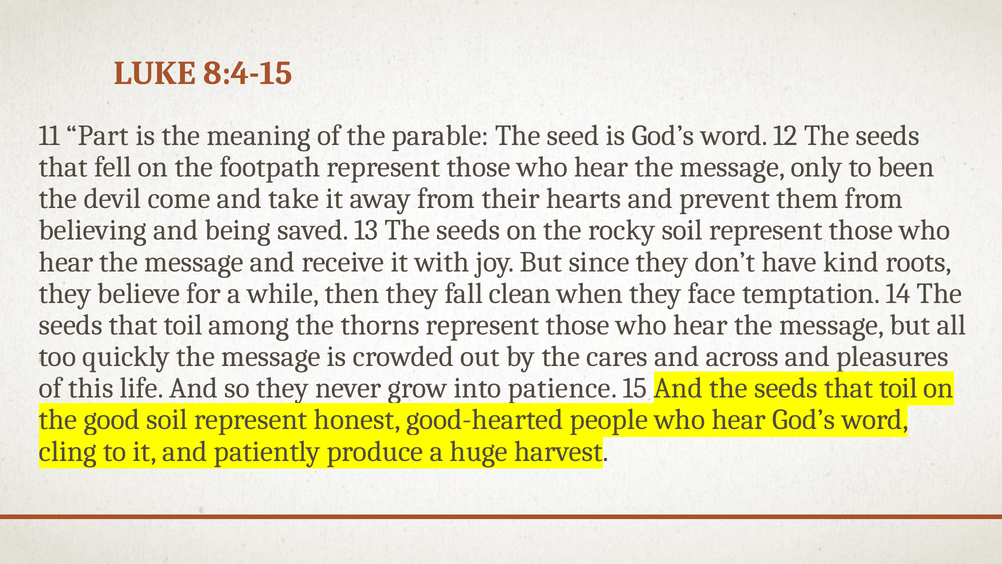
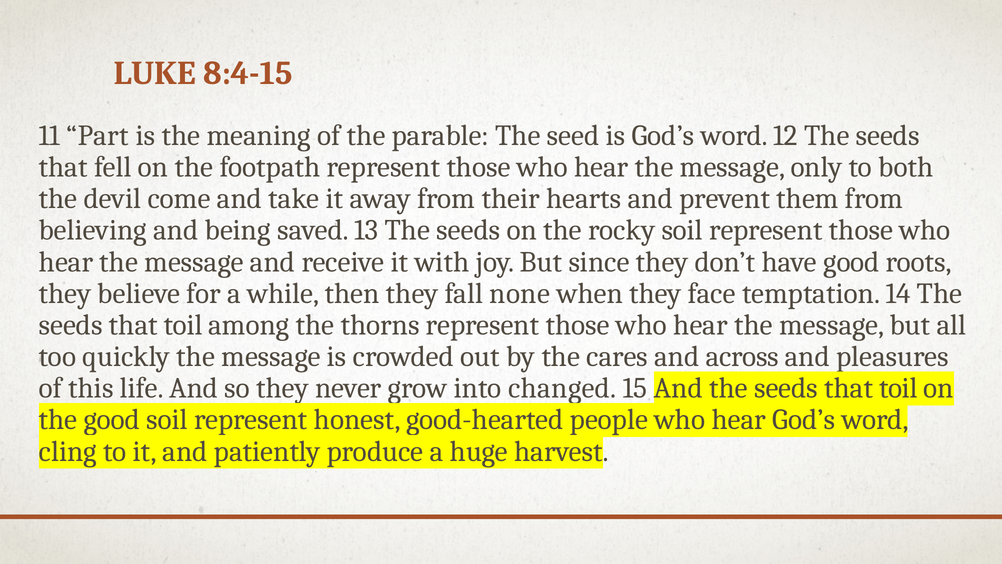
been: been -> both
have kind: kind -> good
clean: clean -> none
patience: patience -> changed
